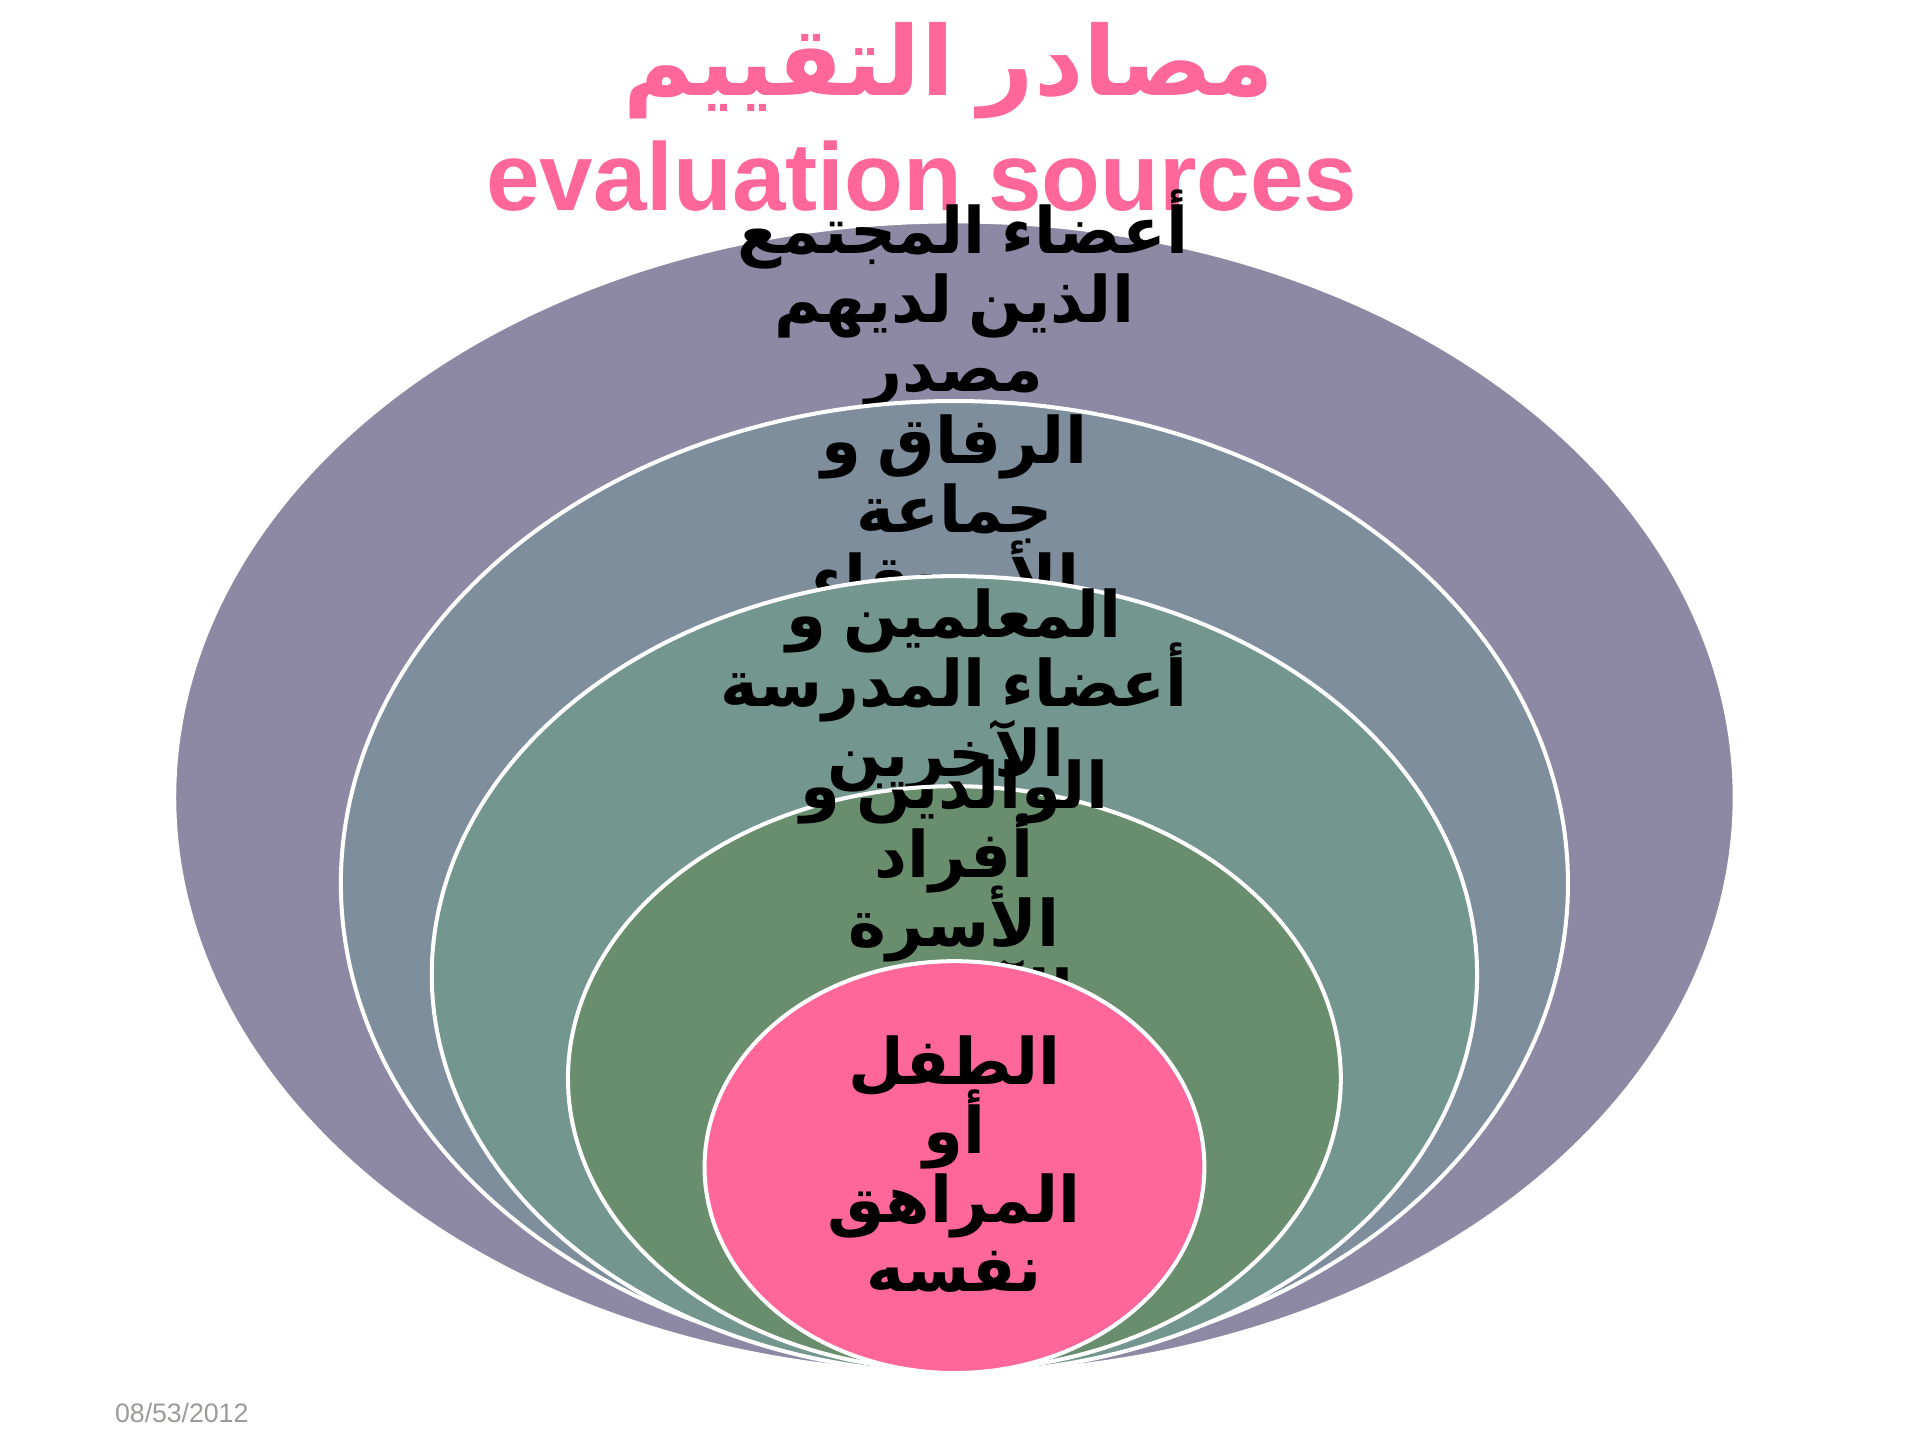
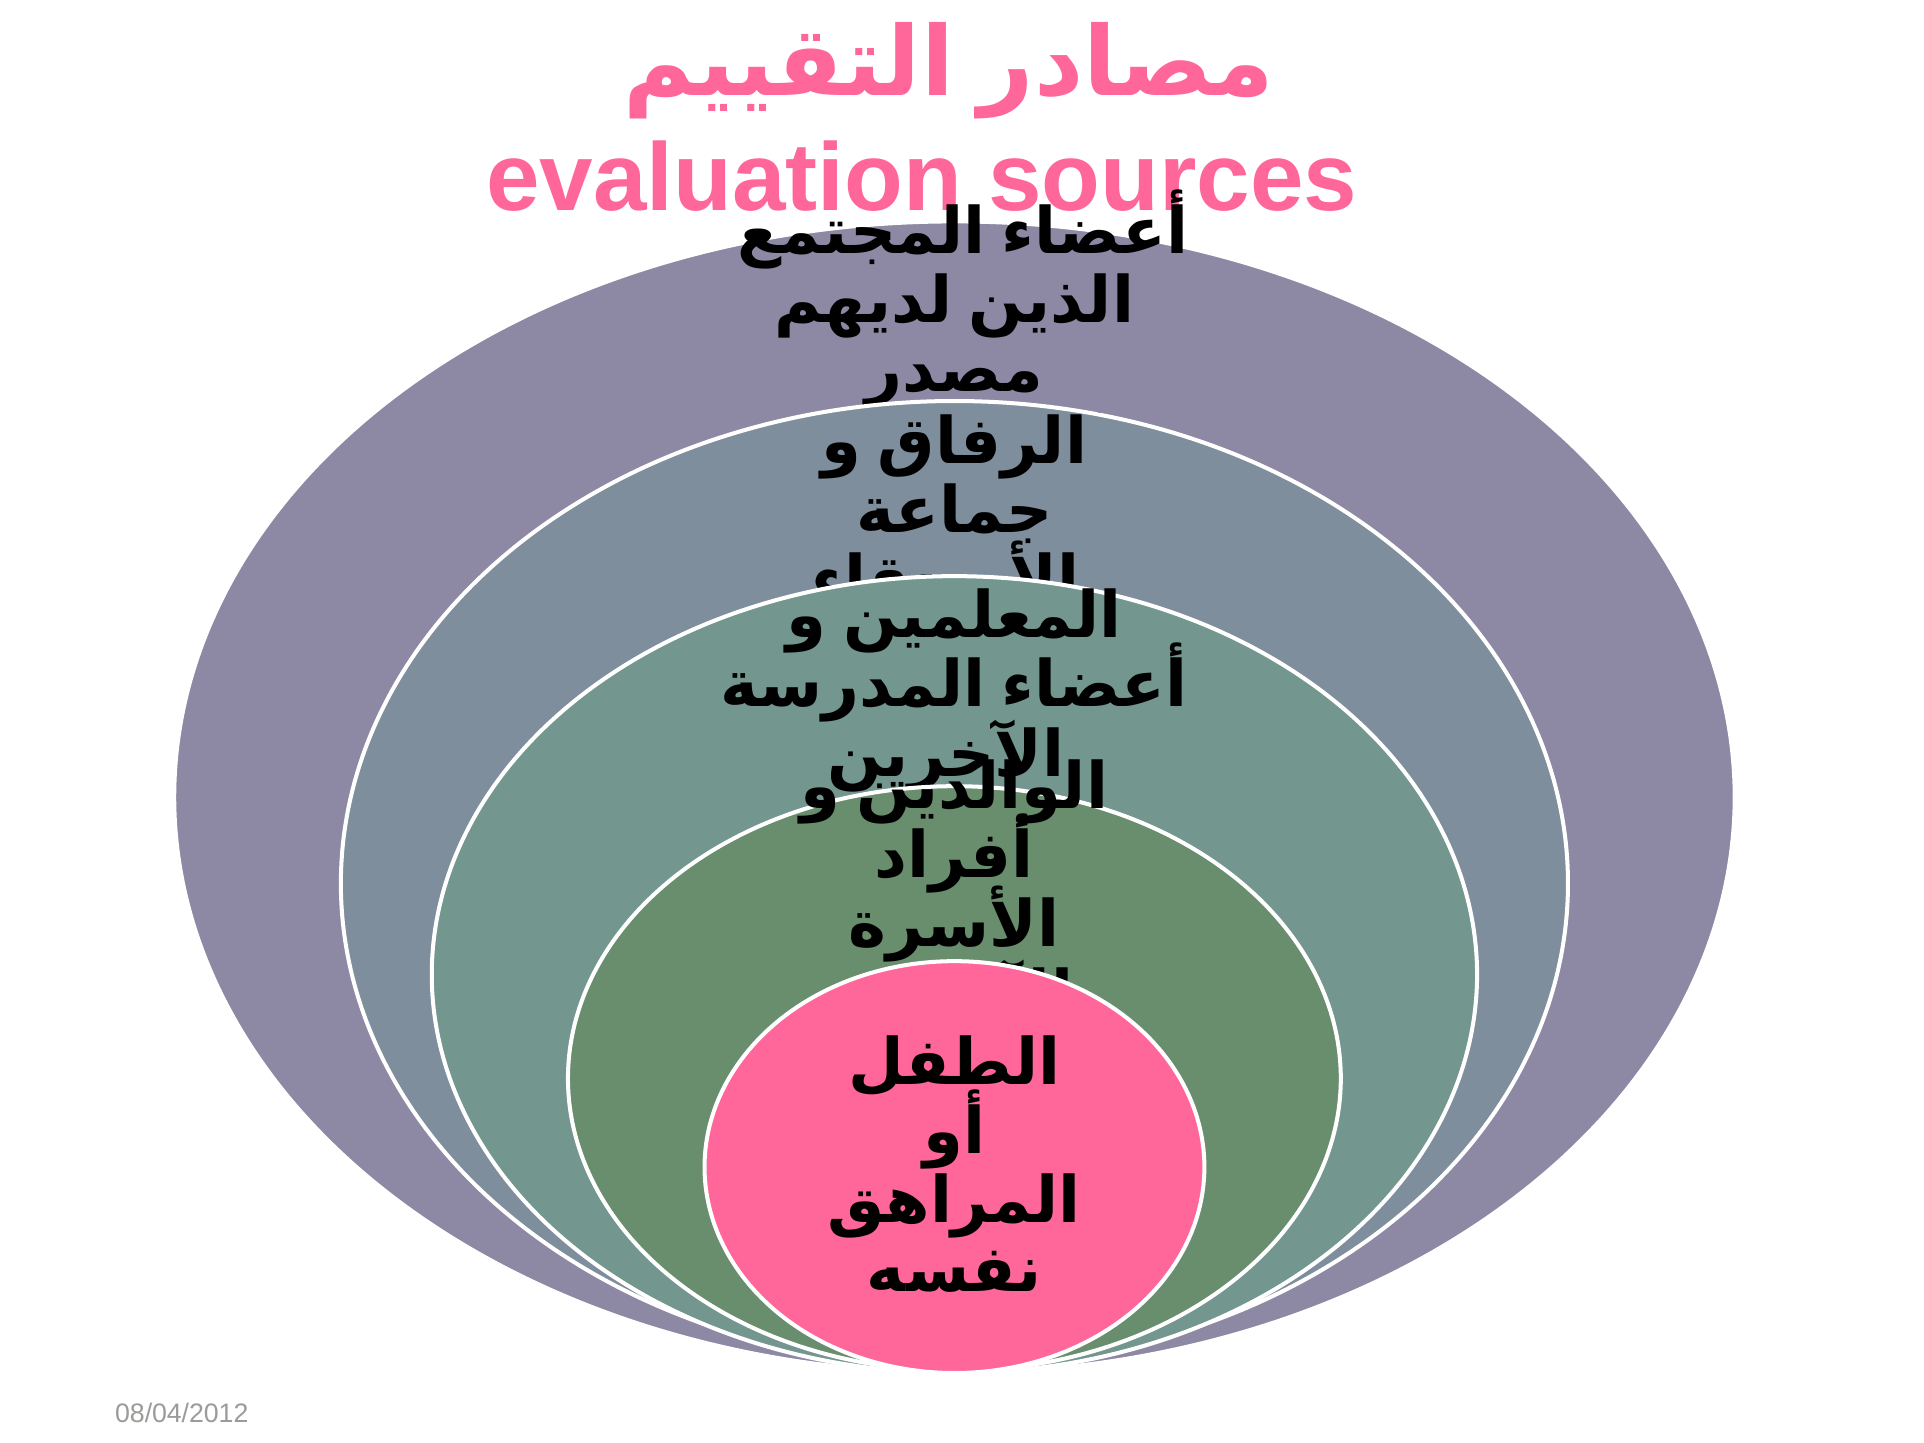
08/53/2012: 08/53/2012 -> 08/04/2012
